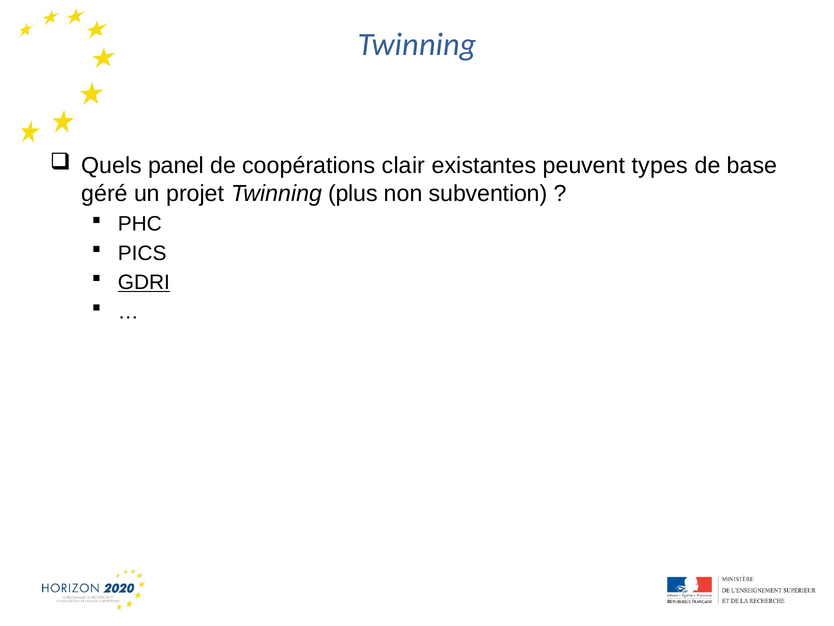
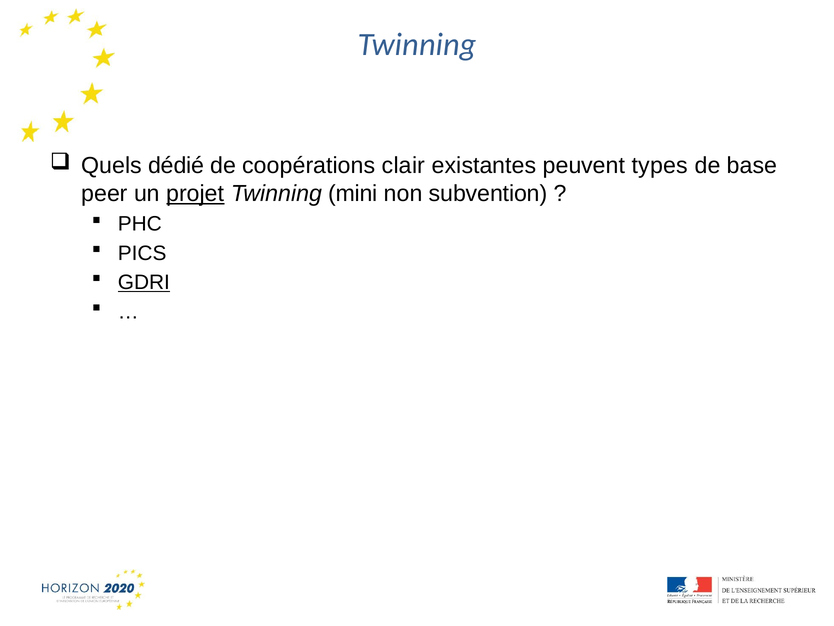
panel: panel -> dédié
géré: géré -> peer
projet underline: none -> present
plus: plus -> mini
